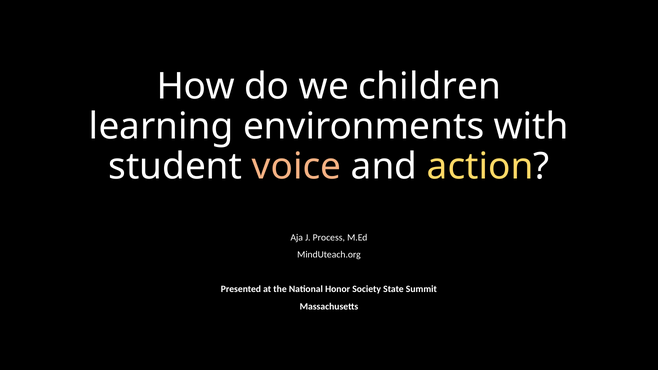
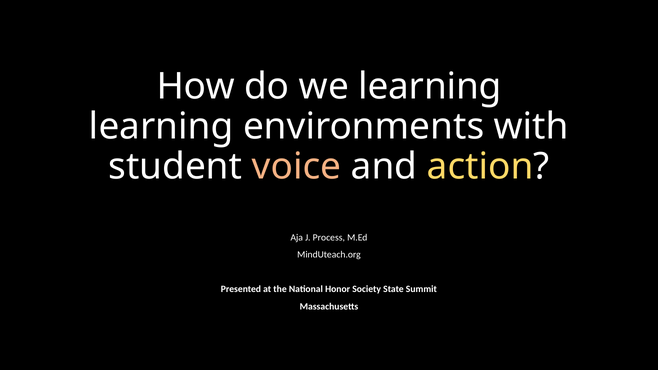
we children: children -> learning
